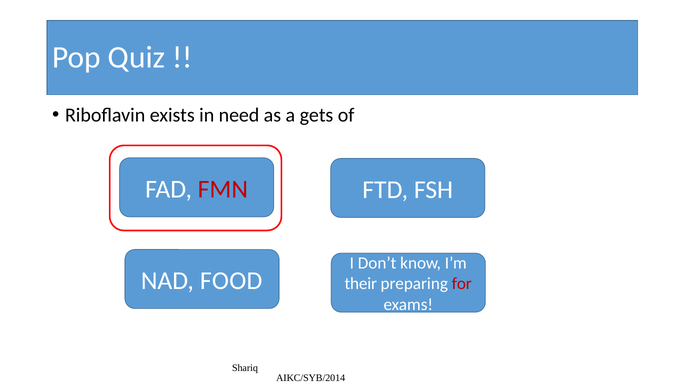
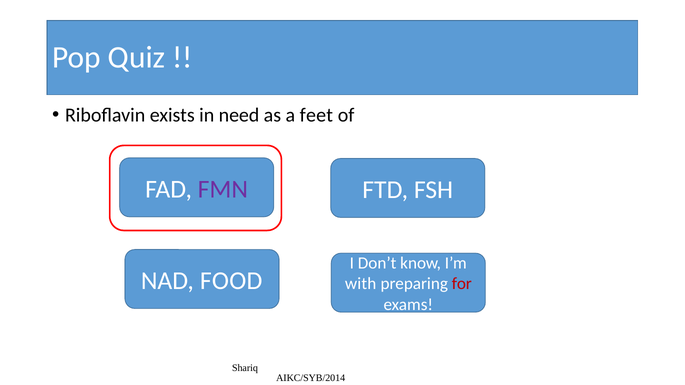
gets: gets -> feet
FMN colour: red -> purple
their: their -> with
